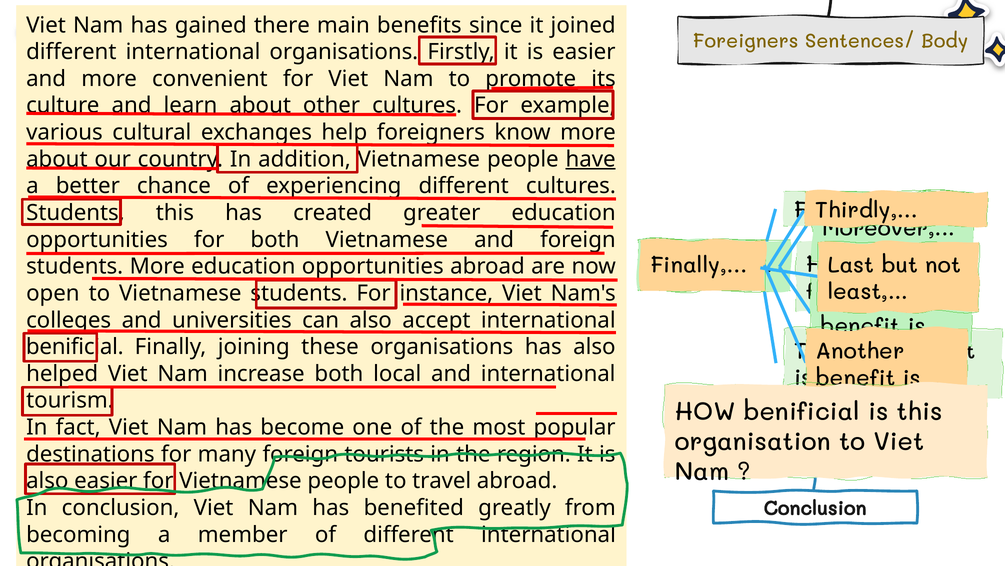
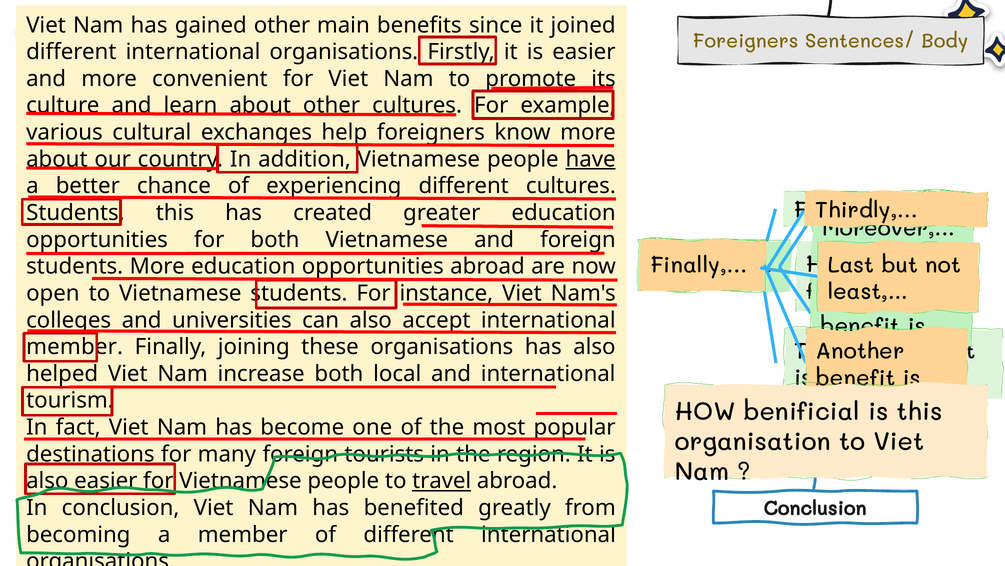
gained there: there -> other
benificial at (75, 347): benificial -> member
travel underline: none -> present
